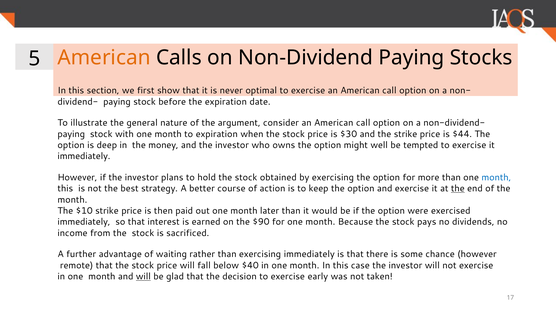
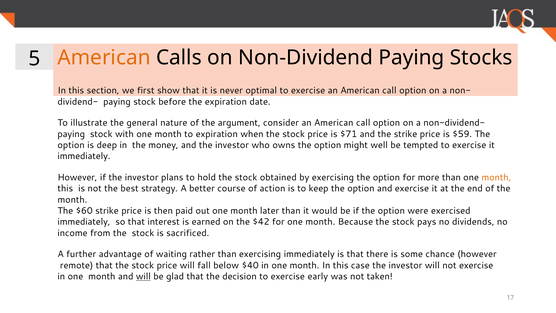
$30: $30 -> $71
$44: $44 -> $59
month at (496, 177) colour: blue -> orange
the at (458, 188) underline: present -> none
$10: $10 -> $60
$90: $90 -> $42
